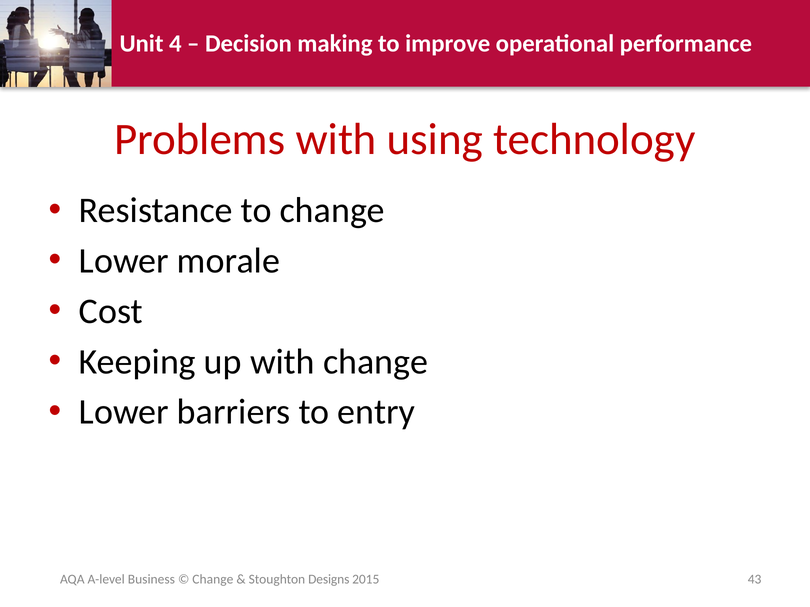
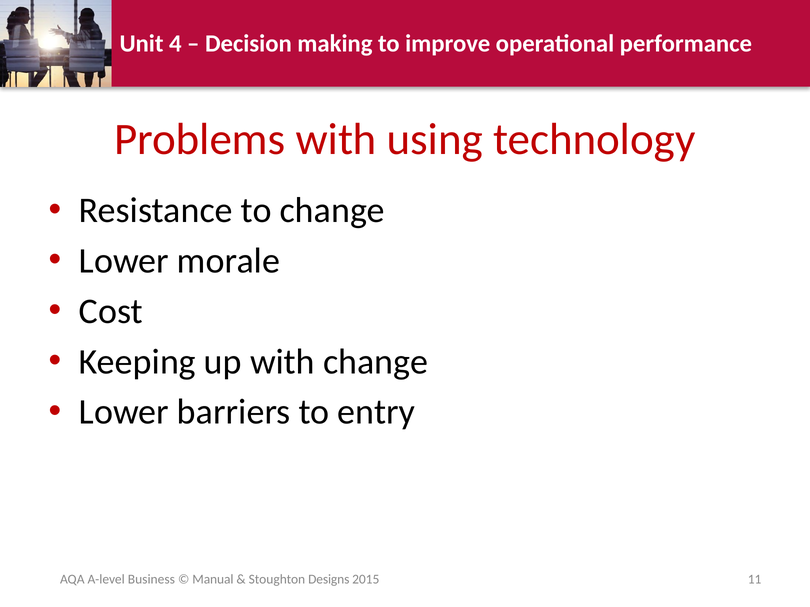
Change at (213, 580): Change -> Manual
43: 43 -> 11
